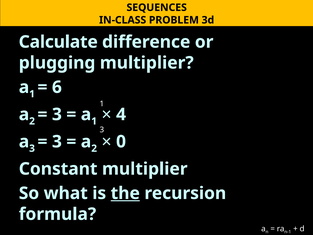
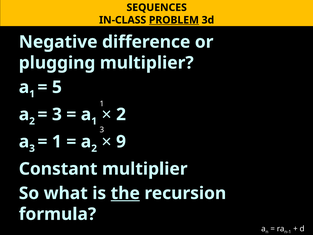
PROBLEM underline: none -> present
Calculate: Calculate -> Negative
6: 6 -> 5
4 at (121, 114): 4 -> 2
0: 0 -> 9
3 at (57, 142): 3 -> 1
